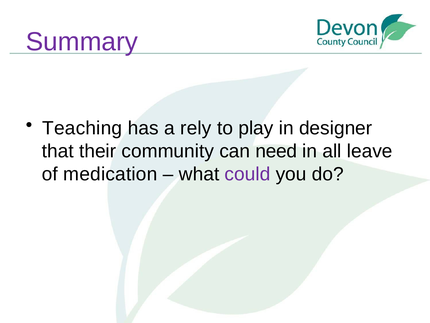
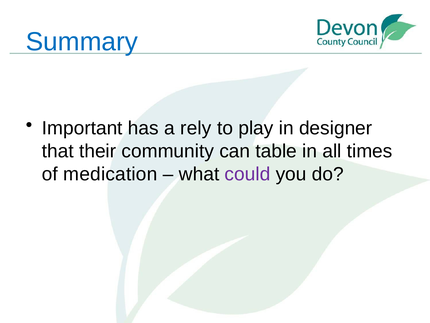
Summary colour: purple -> blue
Teaching: Teaching -> Important
need: need -> table
leave: leave -> times
